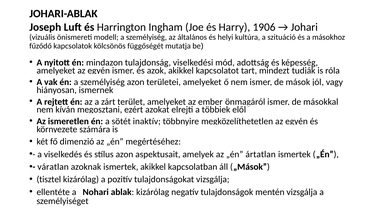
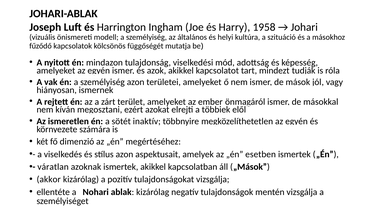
1906: 1906 -> 1958
ártatlan: ártatlan -> esetben
tisztel: tisztel -> akkor
